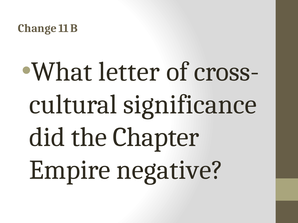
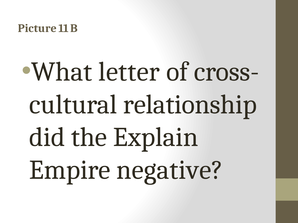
Change: Change -> Picture
significance: significance -> relationship
Chapter: Chapter -> Explain
